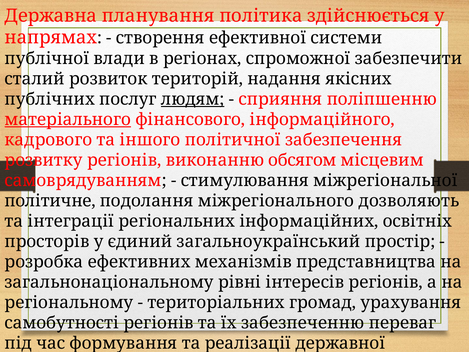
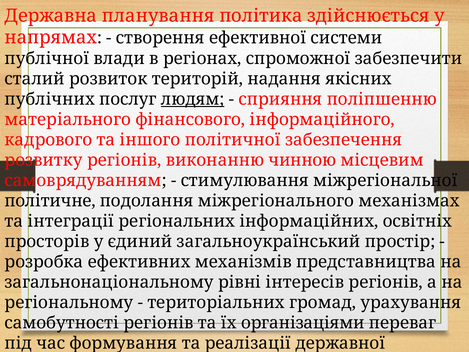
матеріального underline: present -> none
обсягом: обсягом -> чинною
дозволяють: дозволяють -> механізмах
забезпеченню: забезпеченню -> організаціями
